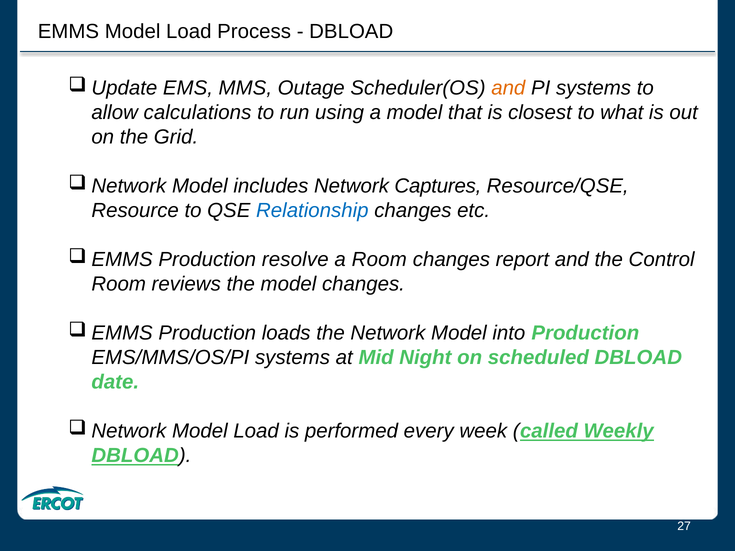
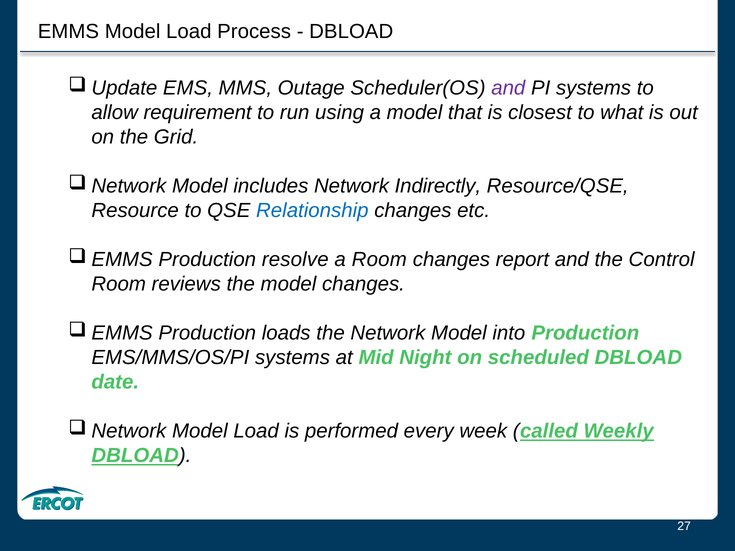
and at (508, 88) colour: orange -> purple
calculations: calculations -> requirement
Captures: Captures -> Indirectly
